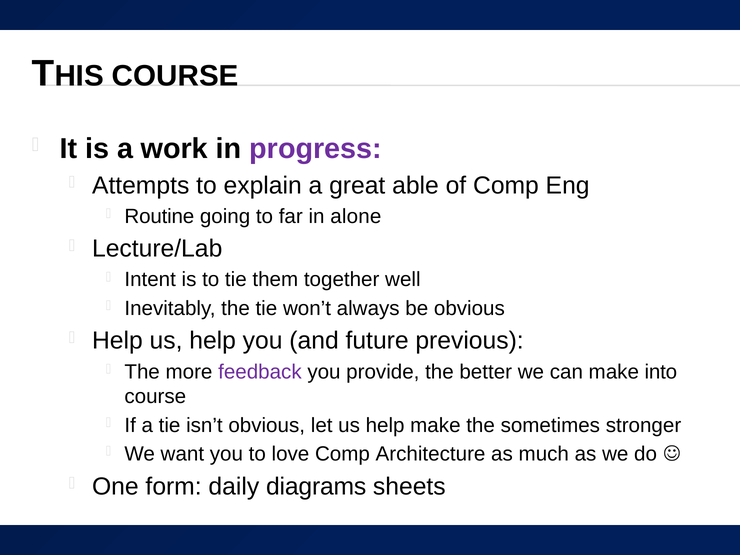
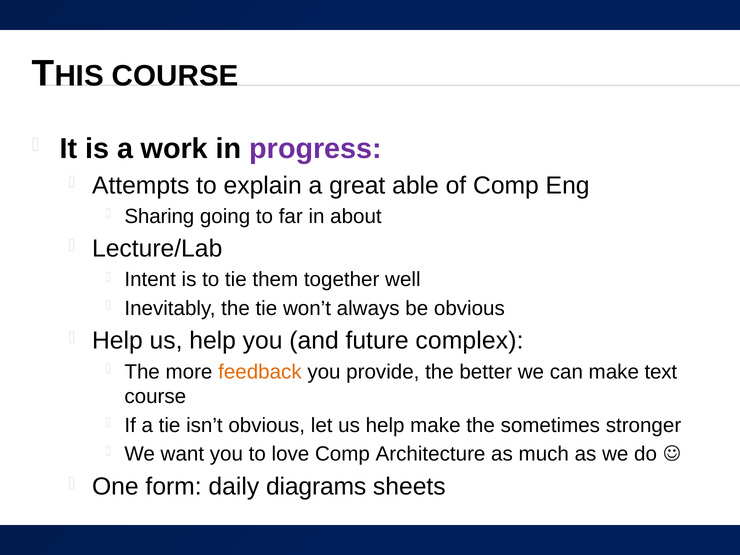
Routine: Routine -> Sharing
alone: alone -> about
previous: previous -> complex
feedback colour: purple -> orange
into: into -> text
